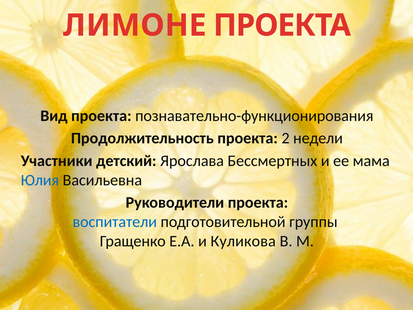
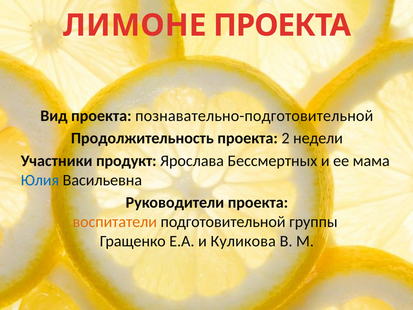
познавательно-функционирования: познавательно-функционирования -> познавательно-подготовительной
детский: детский -> продукт
воспитатели colour: blue -> orange
